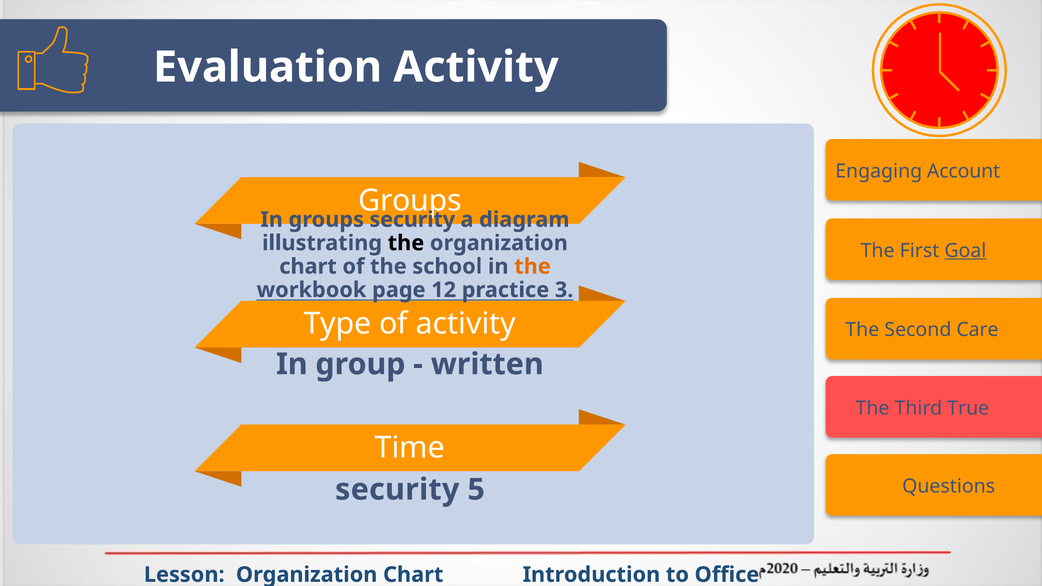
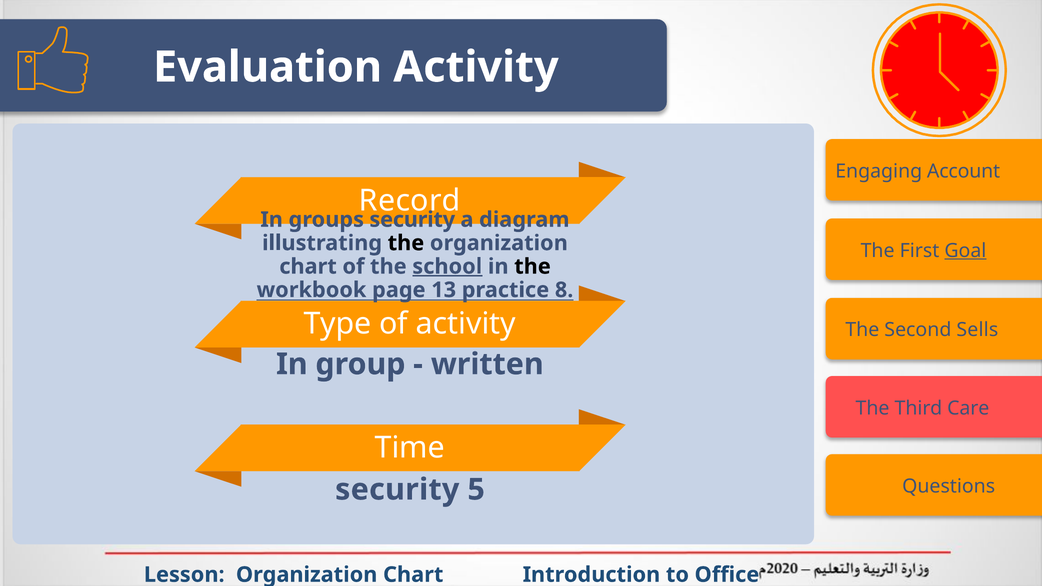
Groups at (410, 201): Groups -> Record
school underline: none -> present
the at (532, 267) colour: orange -> black
12: 12 -> 13
3: 3 -> 8
Care: Care -> Sells
True: True -> Care
